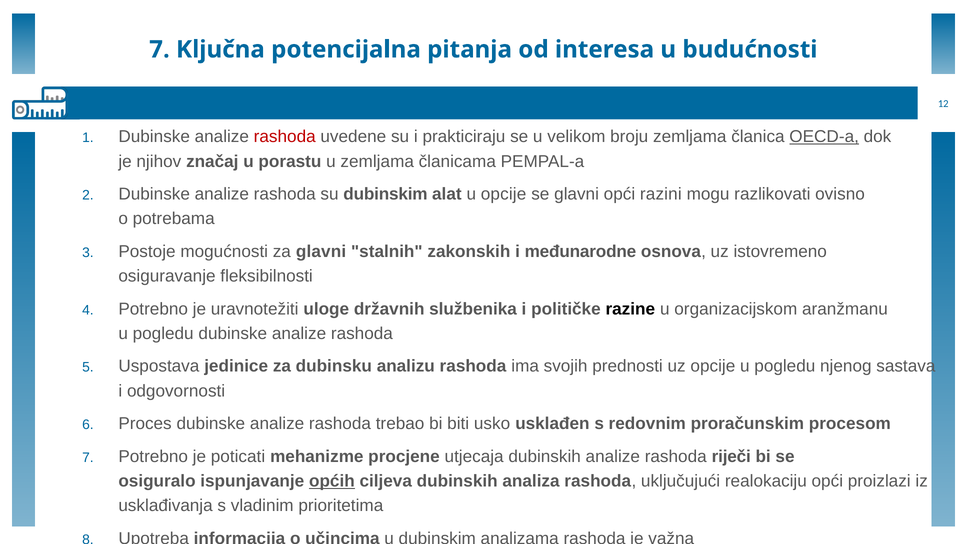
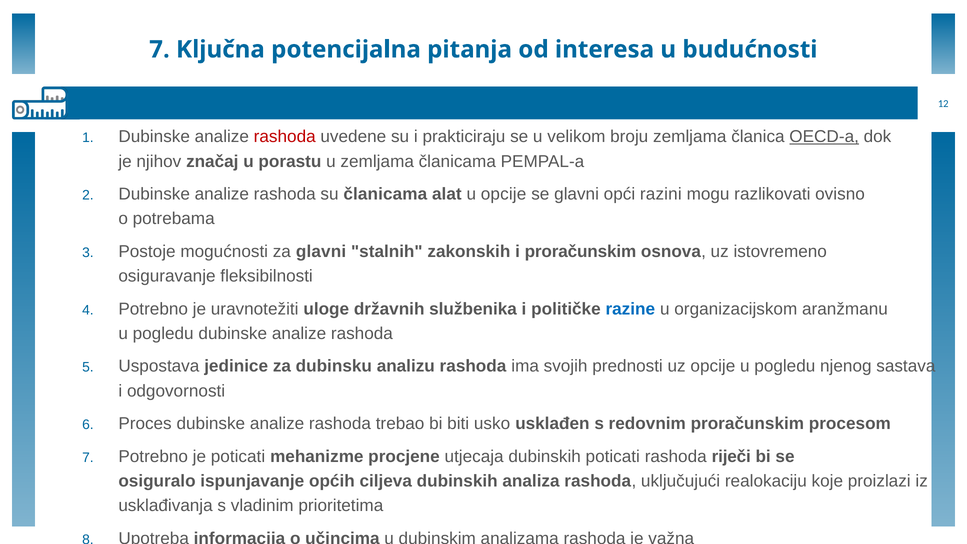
su dubinskim: dubinskim -> članicama
i međunarodne: međunarodne -> proračunskim
razine colour: black -> blue
dubinskih analize: analize -> poticati
općih underline: present -> none
realokaciju opći: opći -> koje
